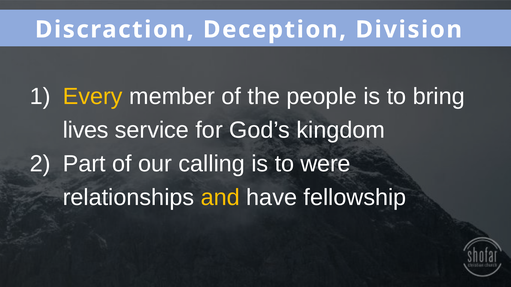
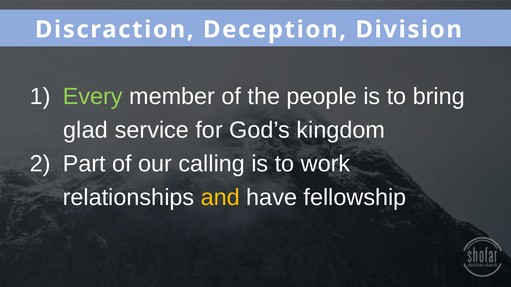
Every colour: yellow -> light green
lives: lives -> glad
were: were -> work
